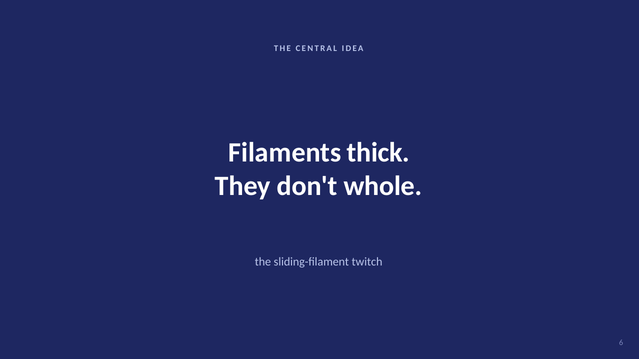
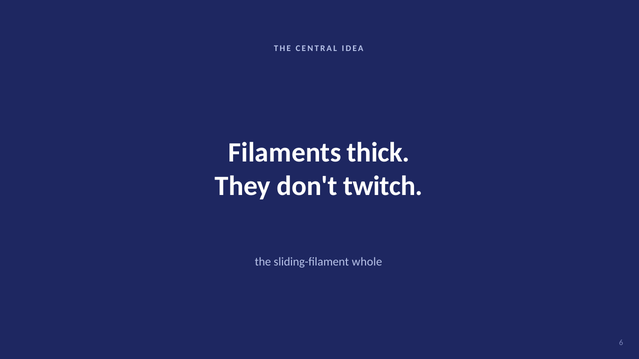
whole: whole -> twitch
twitch: twitch -> whole
